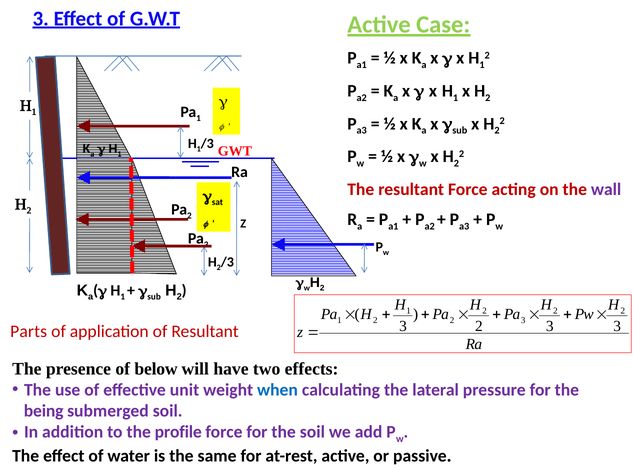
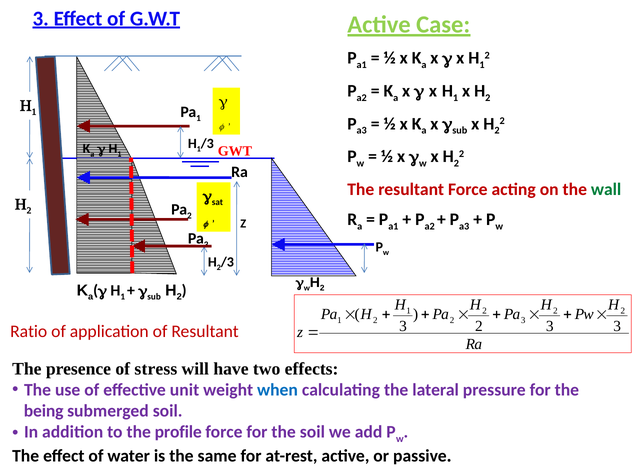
wall colour: purple -> green
Parts: Parts -> Ratio
below: below -> stress
